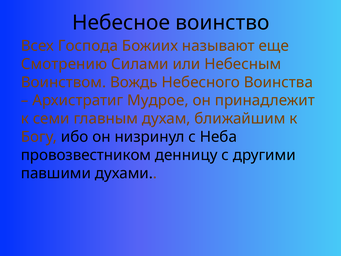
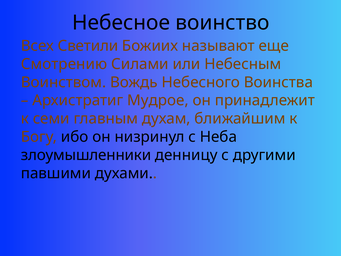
Господа: Господа -> Светили
провозвестником: провозвестником -> злоумышленники
